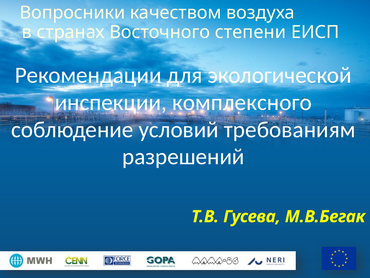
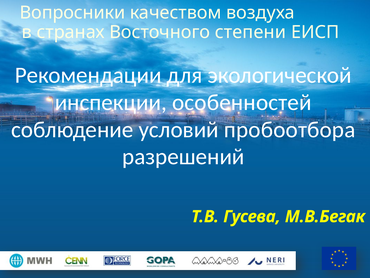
комплексного: комплексного -> особенностей
требованиям: требованиям -> пробоотбора
